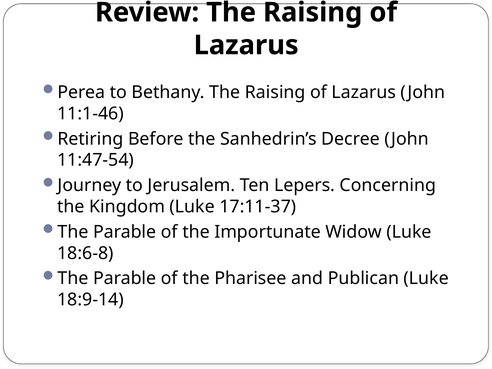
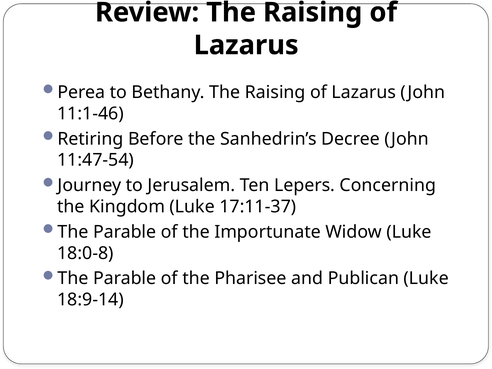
18:6-8: 18:6-8 -> 18:0-8
